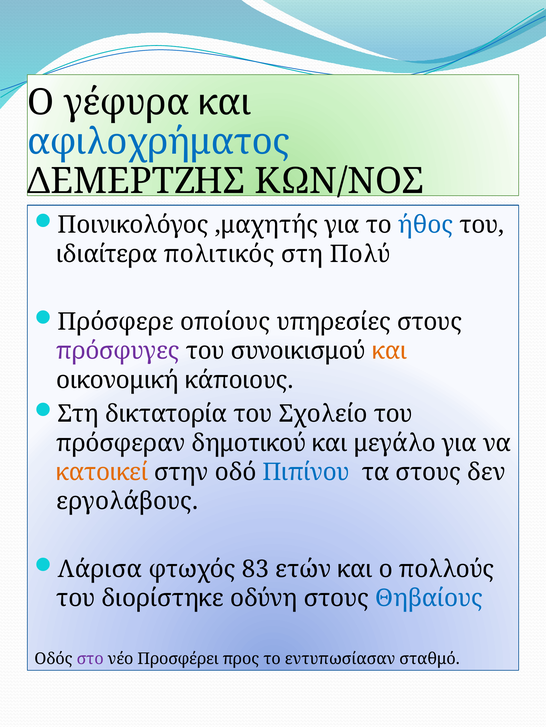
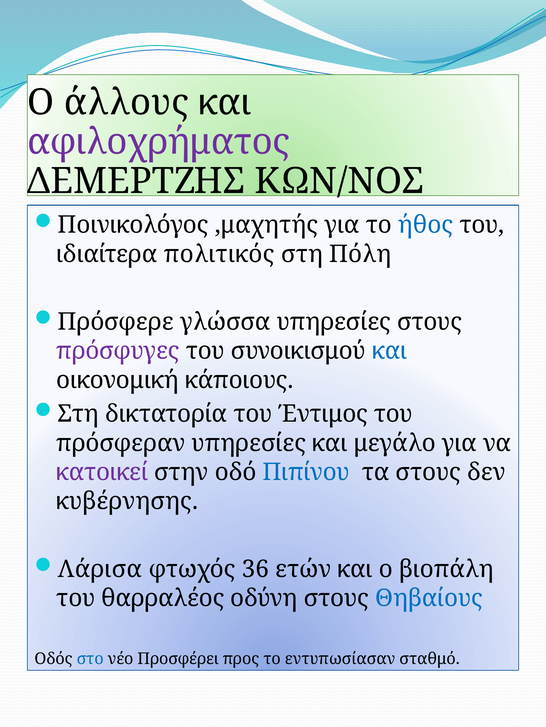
γέφυρα: γέφυρα -> άλλους
αφιλοχρήματος colour: blue -> purple
Πολύ: Πολύ -> Πόλη
οποίους: οποίους -> γλώσσα
και at (390, 351) colour: orange -> blue
Σχολείο: Σχολείο -> Έντιμος
πρόσφεραν δημοτικού: δημοτικού -> υπηρεσίες
κατοικεί colour: orange -> purple
εργολάβους: εργολάβους -> κυβέρνησης
83: 83 -> 36
πολλούς: πολλούς -> βιοπάλη
διορίστηκε: διορίστηκε -> θαρραλέος
στο colour: purple -> blue
